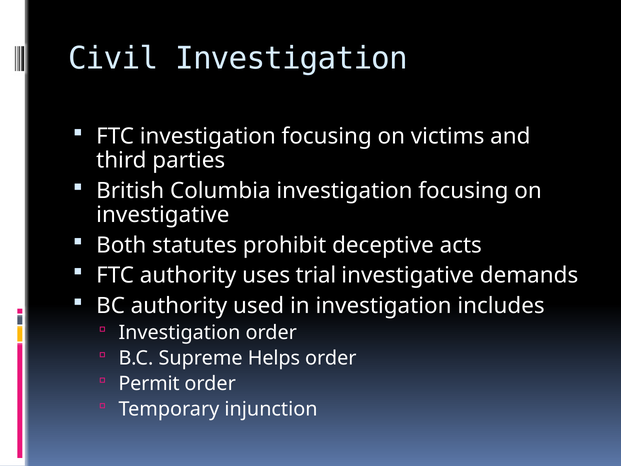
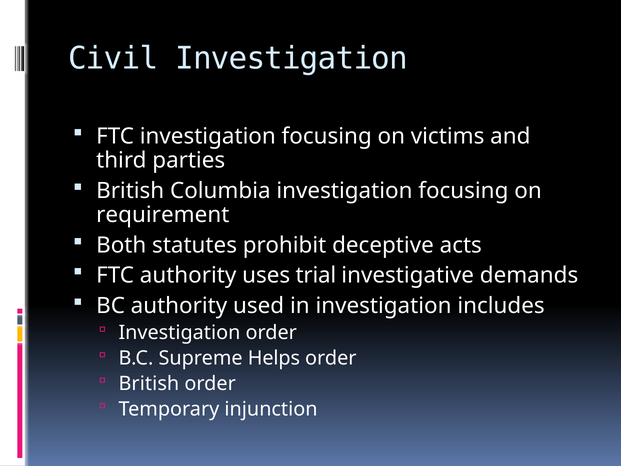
investigative at (163, 215): investigative -> requirement
Permit at (149, 384): Permit -> British
